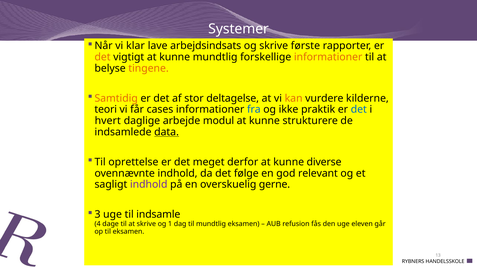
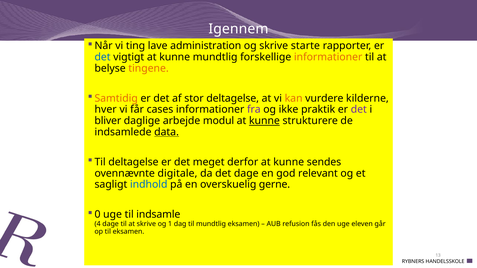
Systemer: Systemer -> Igennem
klar: klar -> ting
arbejdsindsats: arbejdsindsats -> administration
første: første -> starte
det at (103, 57) colour: orange -> blue
teori: teori -> hver
fra colour: blue -> purple
det at (359, 110) colour: blue -> purple
hvert: hvert -> bliver
kunne at (264, 121) underline: none -> present
Til oprettelse: oprettelse -> deltagelse
diverse: diverse -> sendes
ovennævnte indhold: indhold -> digitale
det følge: følge -> dage
indhold at (149, 185) colour: purple -> blue
3: 3 -> 0
